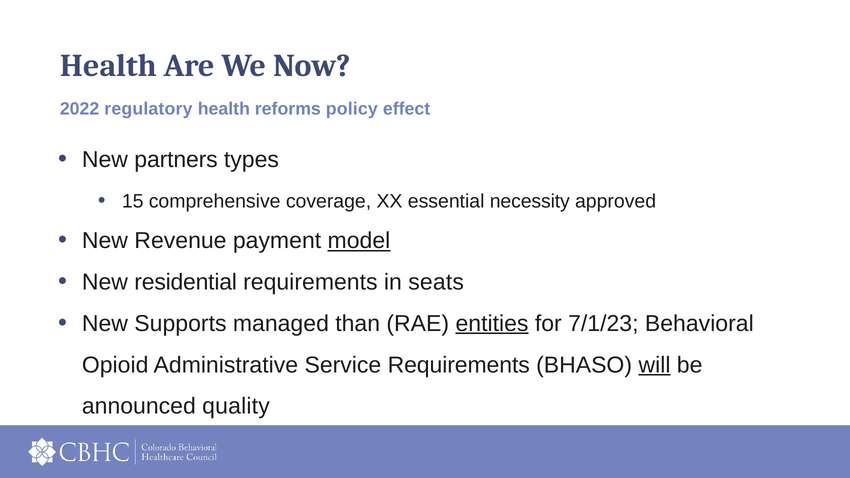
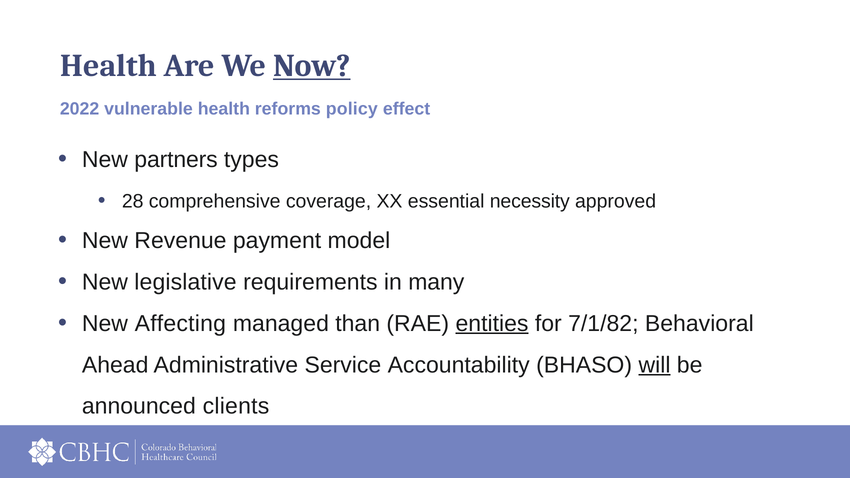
Now underline: none -> present
regulatory: regulatory -> vulnerable
15: 15 -> 28
model underline: present -> none
residential: residential -> legislative
seats: seats -> many
Supports: Supports -> Affecting
7/1/23: 7/1/23 -> 7/1/82
Opioid: Opioid -> Ahead
Service Requirements: Requirements -> Accountability
quality: quality -> clients
